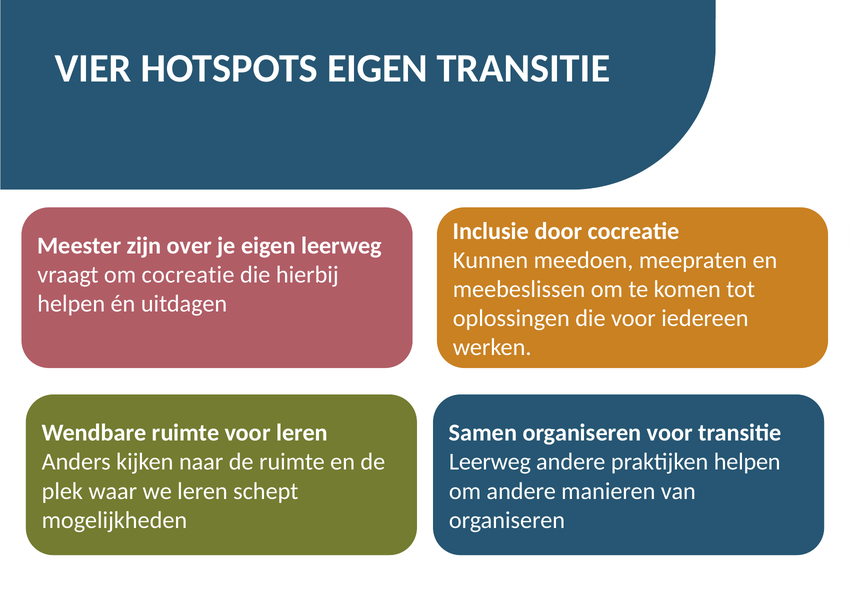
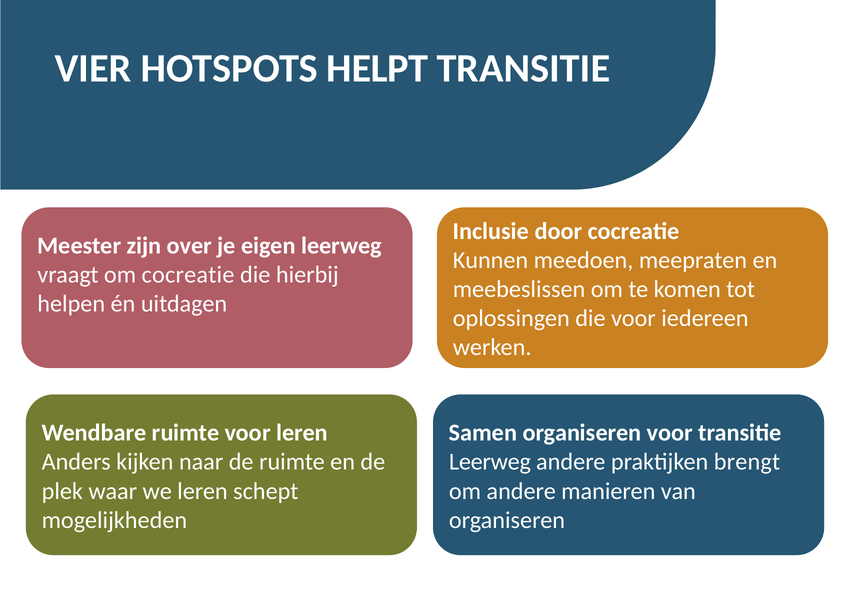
HOTSPOTS EIGEN: EIGEN -> HELPT
praktijken helpen: helpen -> brengt
